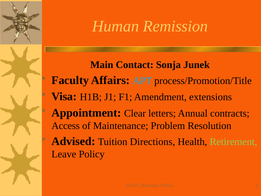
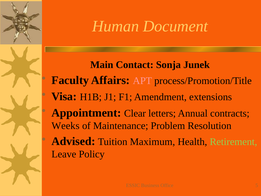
Remission: Remission -> Document
APT colour: light blue -> pink
Access: Access -> Weeks
Directions: Directions -> Maximum
